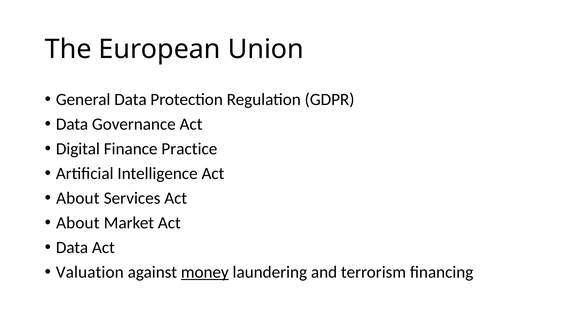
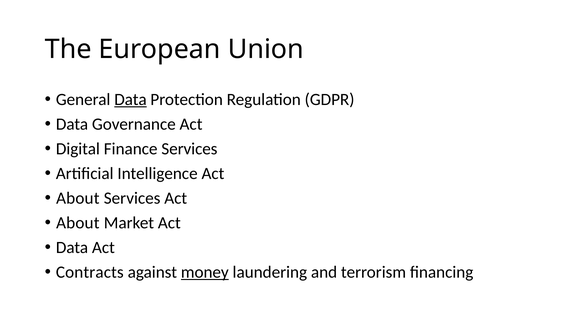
Data at (130, 99) underline: none -> present
Finance Practice: Practice -> Services
Valuation: Valuation -> Contracts
